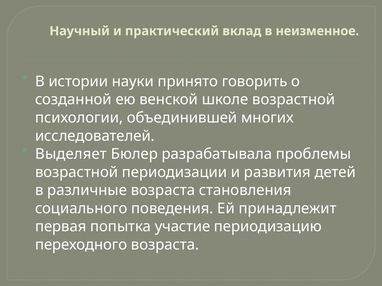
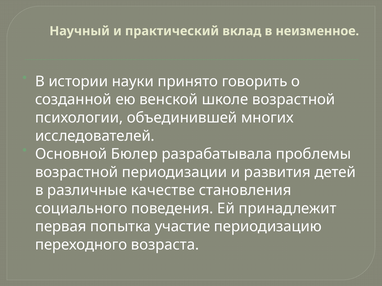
Выделяет: Выделяет -> Основной
различные возраста: возраста -> качестве
